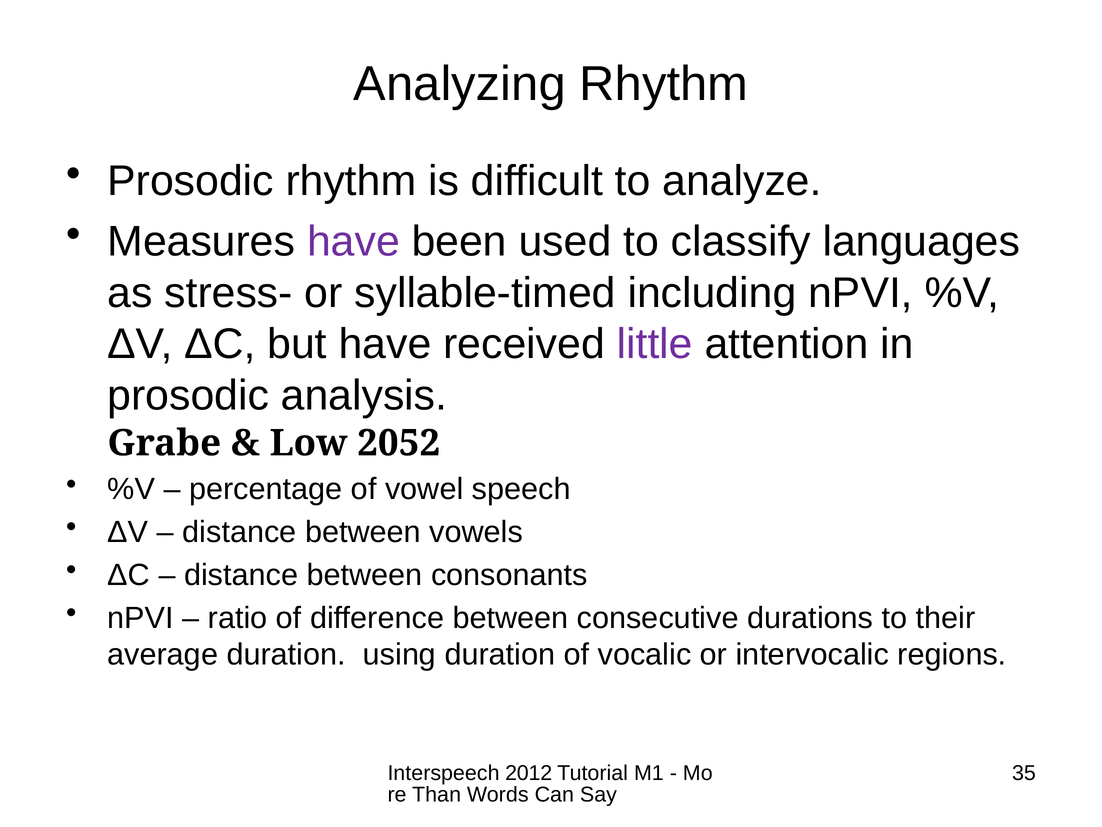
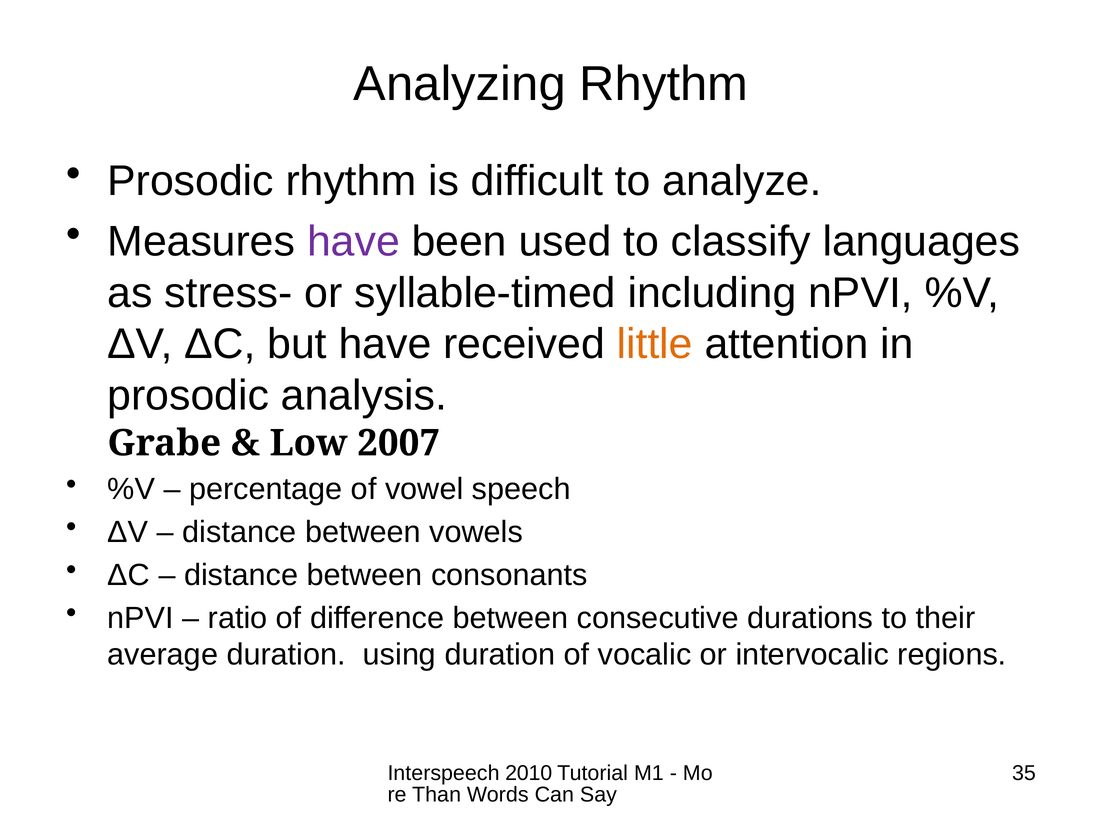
little colour: purple -> orange
2052: 2052 -> 2007
2012: 2012 -> 2010
